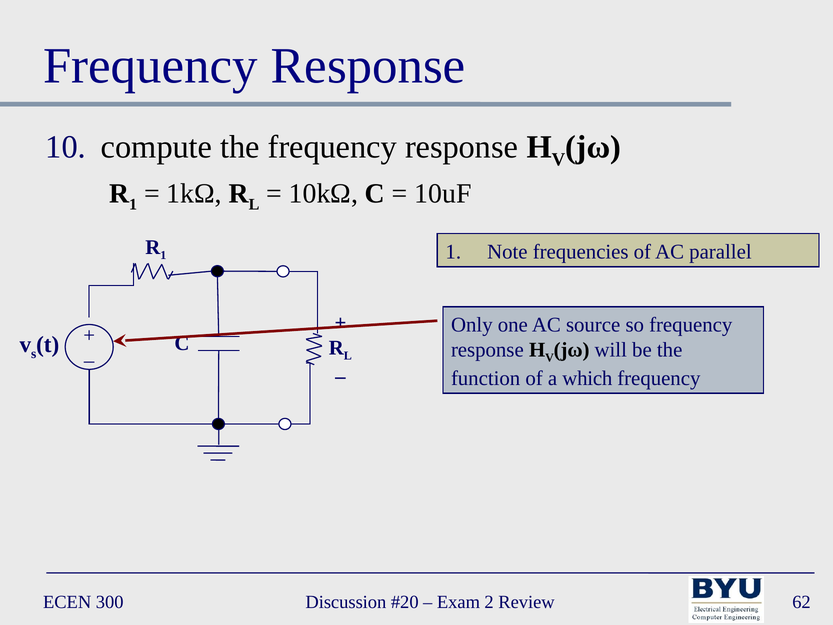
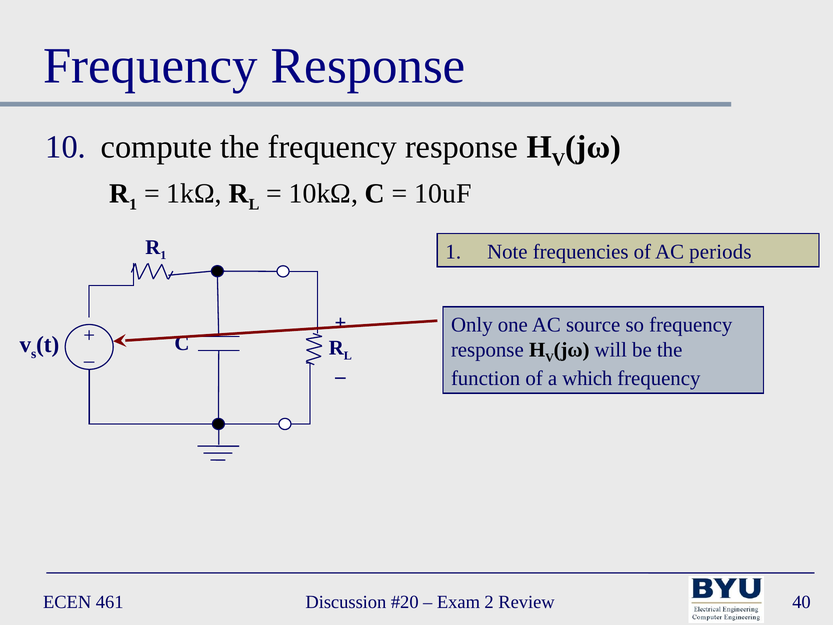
parallel: parallel -> periods
300: 300 -> 461
62: 62 -> 40
